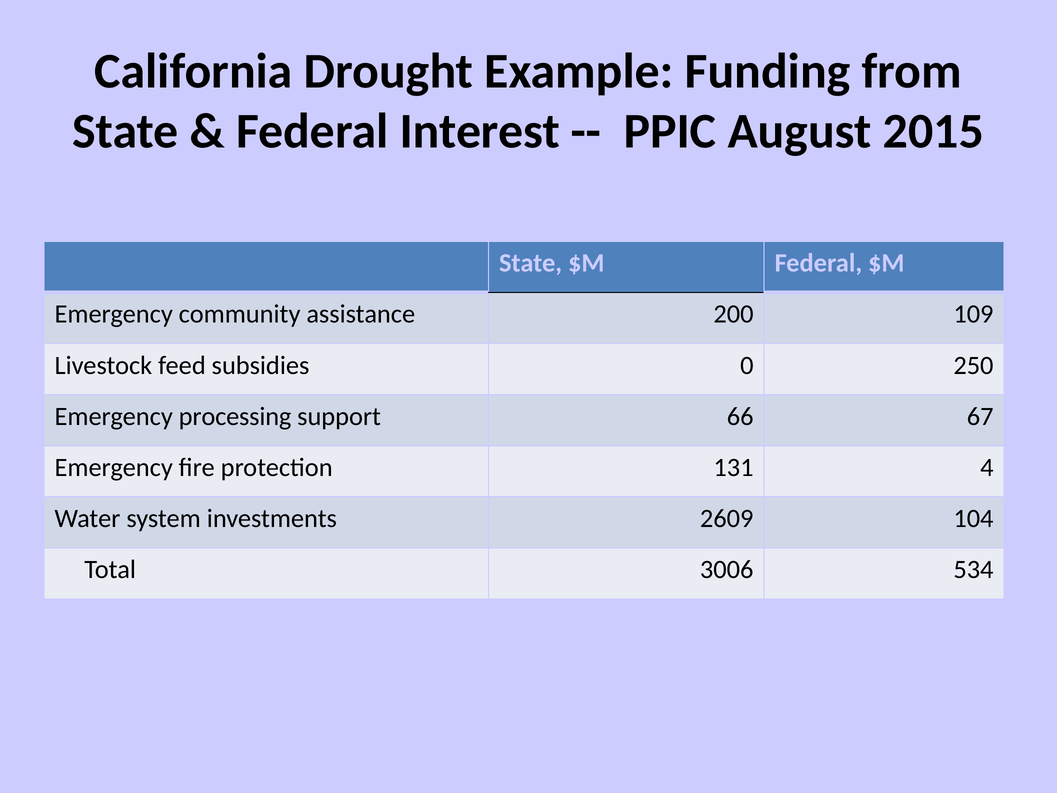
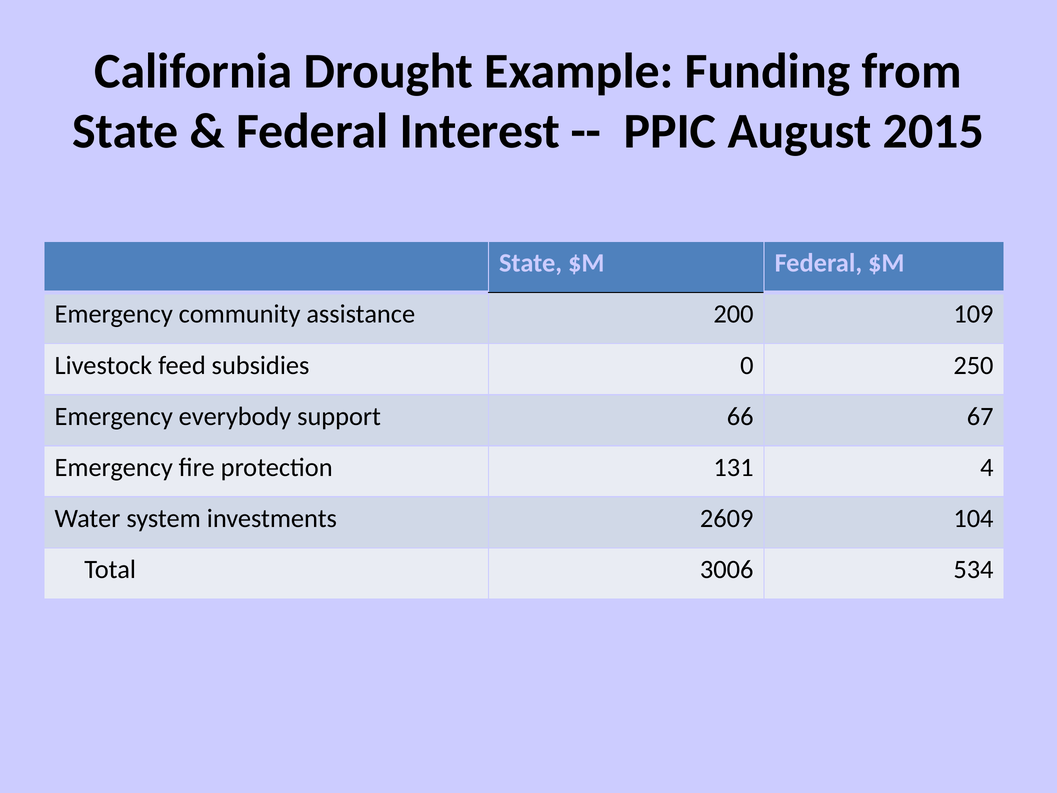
processing: processing -> everybody
